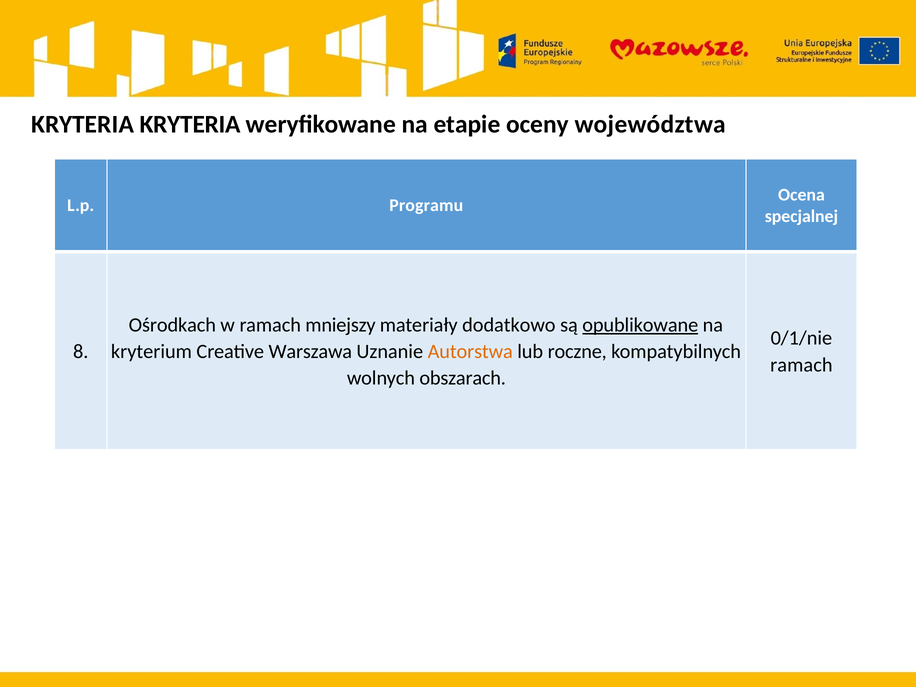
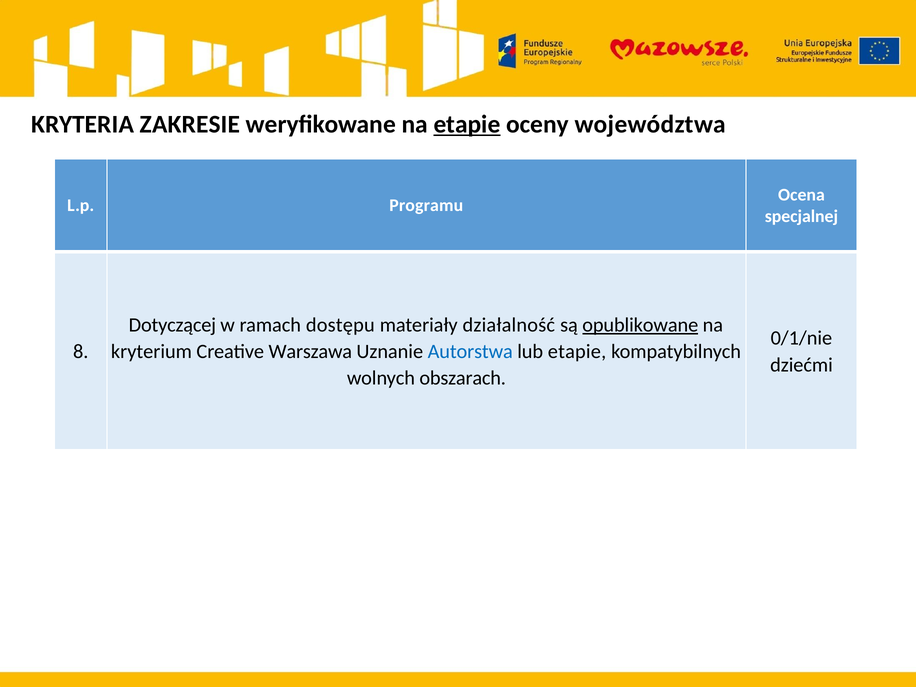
KRYTERIA KRYTERIA: KRYTERIA -> ZAKRESIE
etapie at (467, 124) underline: none -> present
Ośrodkach: Ośrodkach -> Dotyczącej
mniejszy: mniejszy -> dostępu
dodatkowo: dodatkowo -> działalność
Autorstwa colour: orange -> blue
lub roczne: roczne -> etapie
ramach at (801, 365): ramach -> dziećmi
